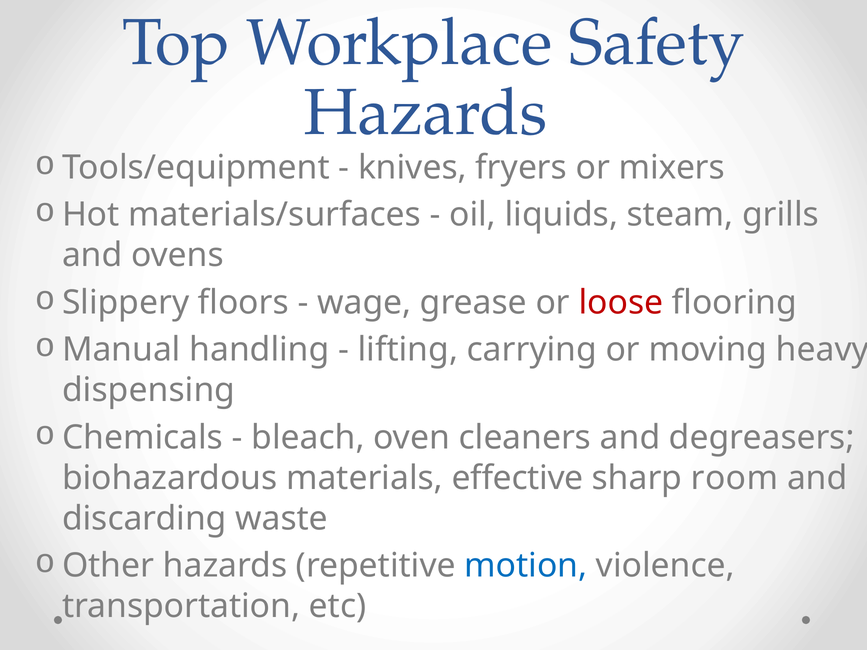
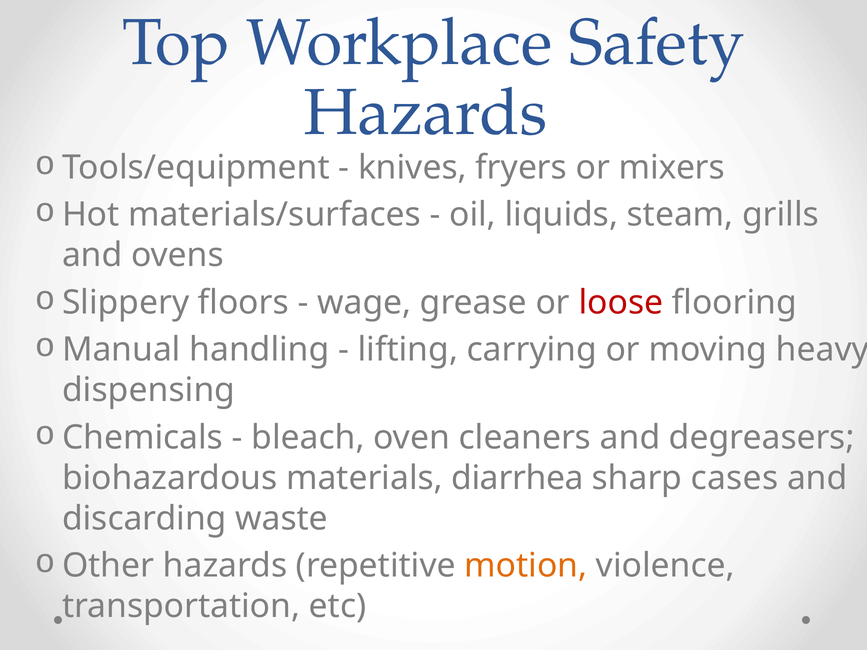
effective: effective -> diarrhea
room: room -> cases
motion colour: blue -> orange
